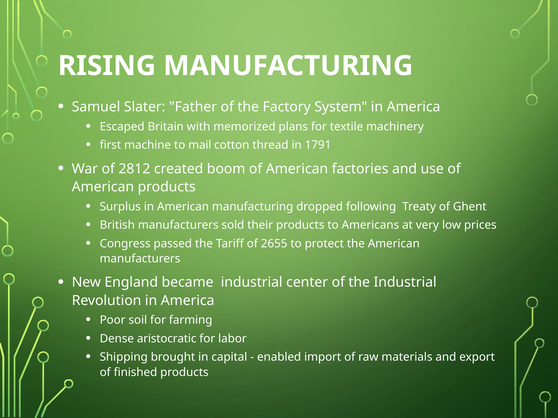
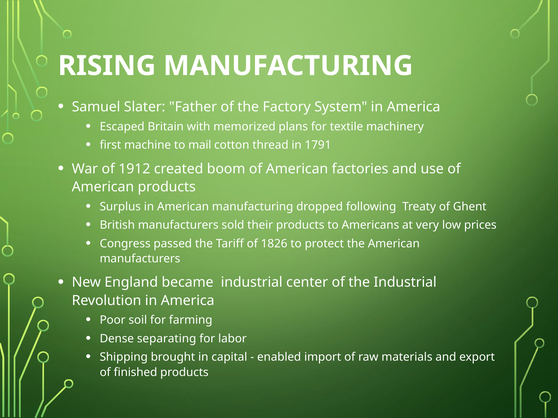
2812: 2812 -> 1912
2655: 2655 -> 1826
aristocratic: aristocratic -> separating
